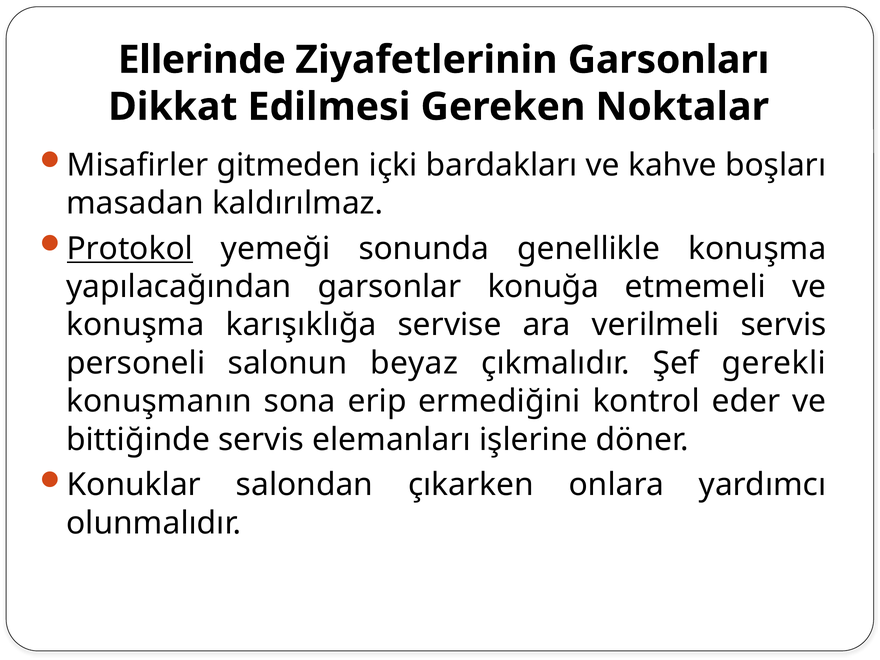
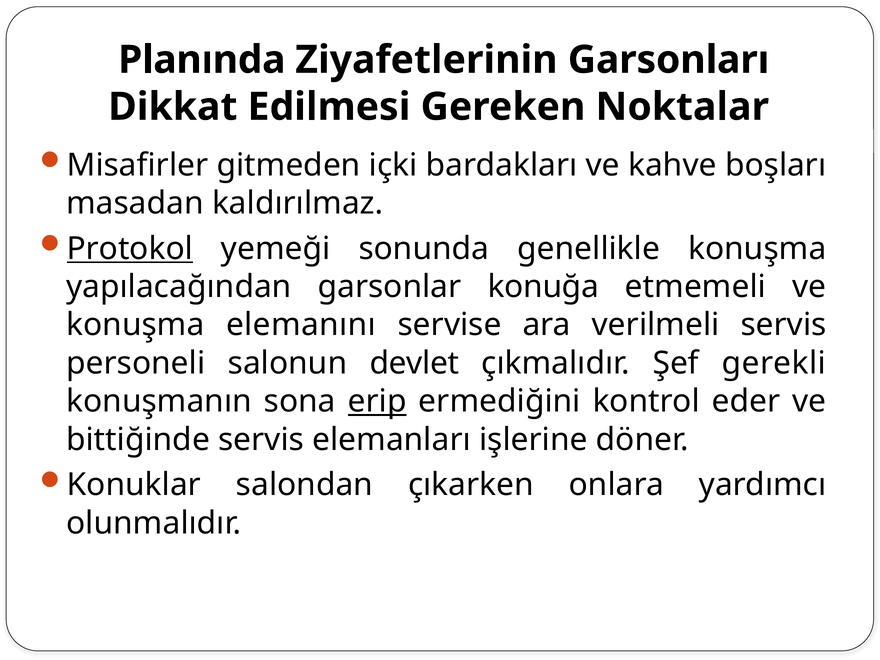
Ellerinde: Ellerinde -> Planında
karışıklığa: karışıklığa -> elemanını
beyaz: beyaz -> devlet
erip underline: none -> present
